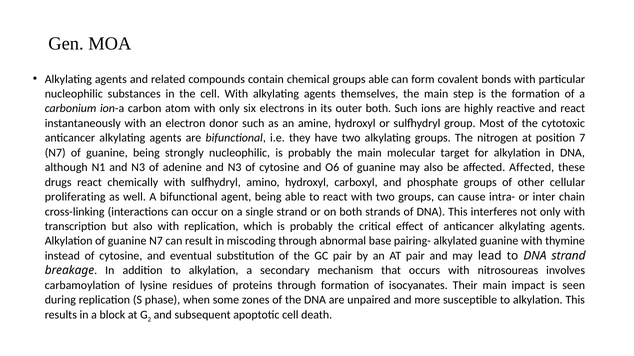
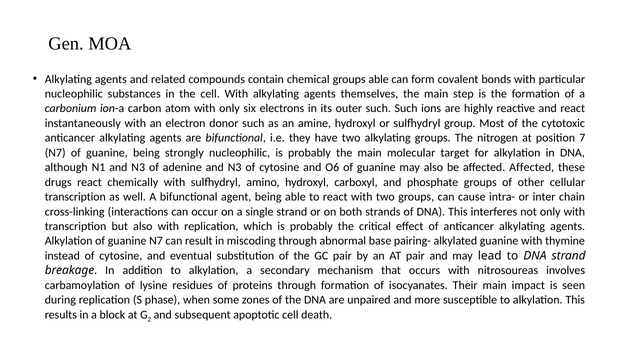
outer both: both -> such
proliferating at (75, 197): proliferating -> transcription
